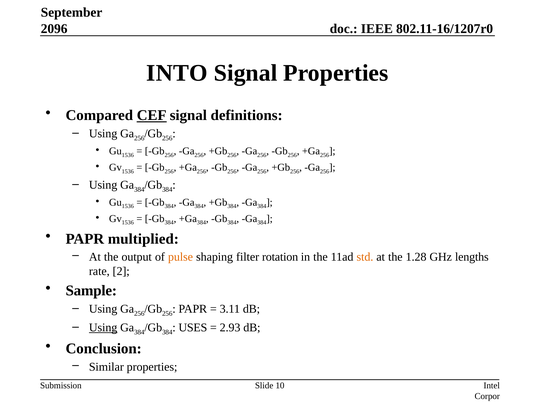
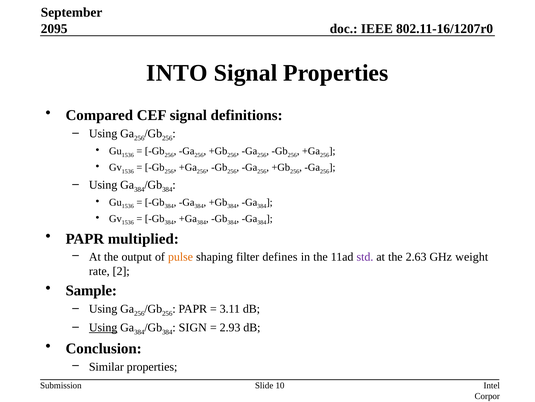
2096: 2096 -> 2095
CEF underline: present -> none
rotation: rotation -> defines
std colour: orange -> purple
1.28: 1.28 -> 2.63
lengths: lengths -> weight
USES: USES -> SIGN
